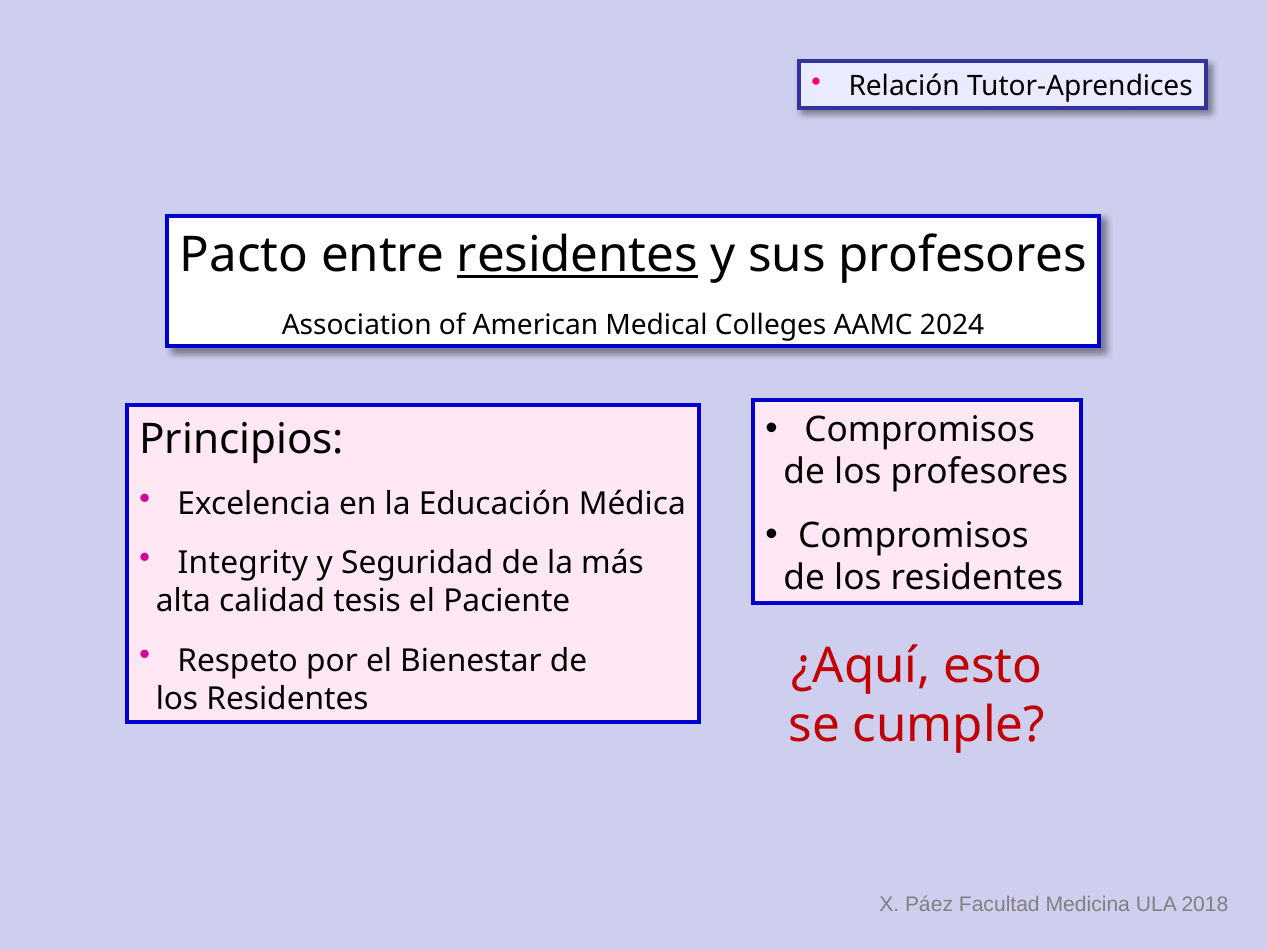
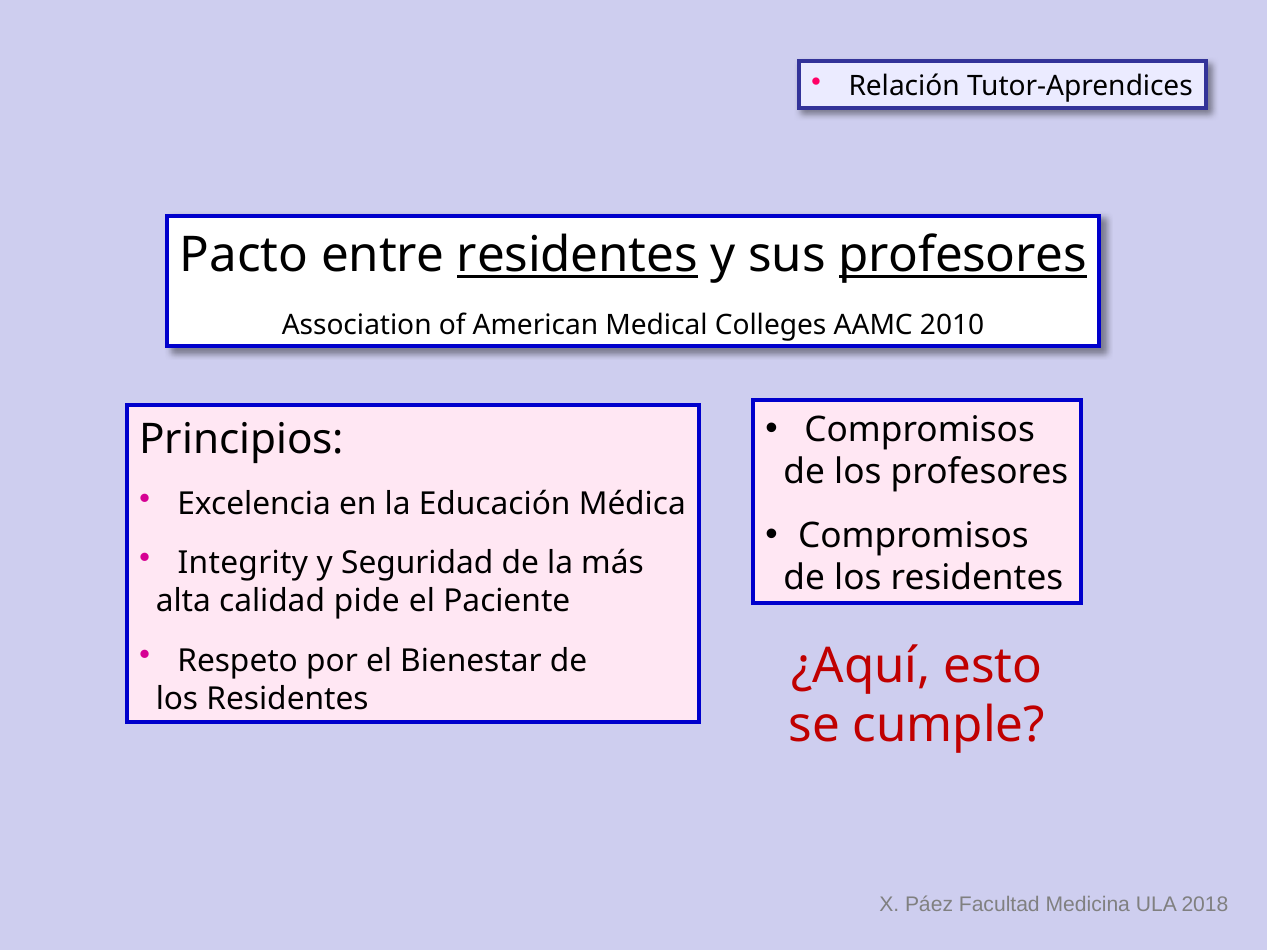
profesores at (963, 255) underline: none -> present
2024: 2024 -> 2010
tesis: tesis -> pide
